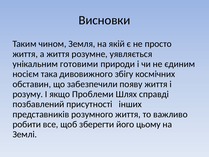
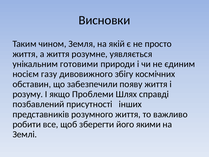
така: така -> газу
цьому: цьому -> якими
